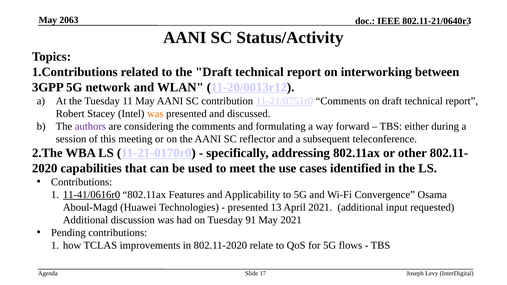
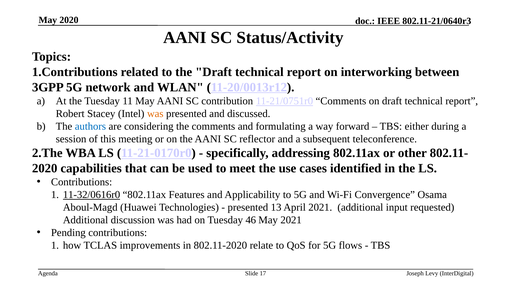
May 2063: 2063 -> 2020
authors colour: purple -> blue
11-41/0616r0: 11-41/0616r0 -> 11-32/0616r0
91: 91 -> 46
